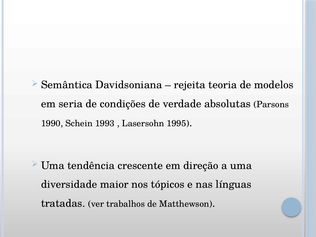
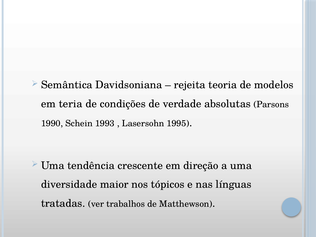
seria: seria -> teria
